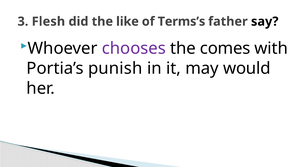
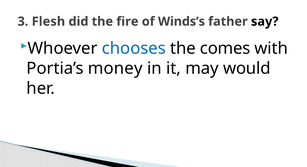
like: like -> fire
Terms’s: Terms’s -> Winds’s
chooses colour: purple -> blue
punish: punish -> money
